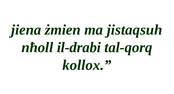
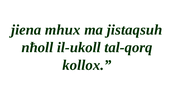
żmien: żmien -> mhux
il-drabi: il-drabi -> il-ukoll
